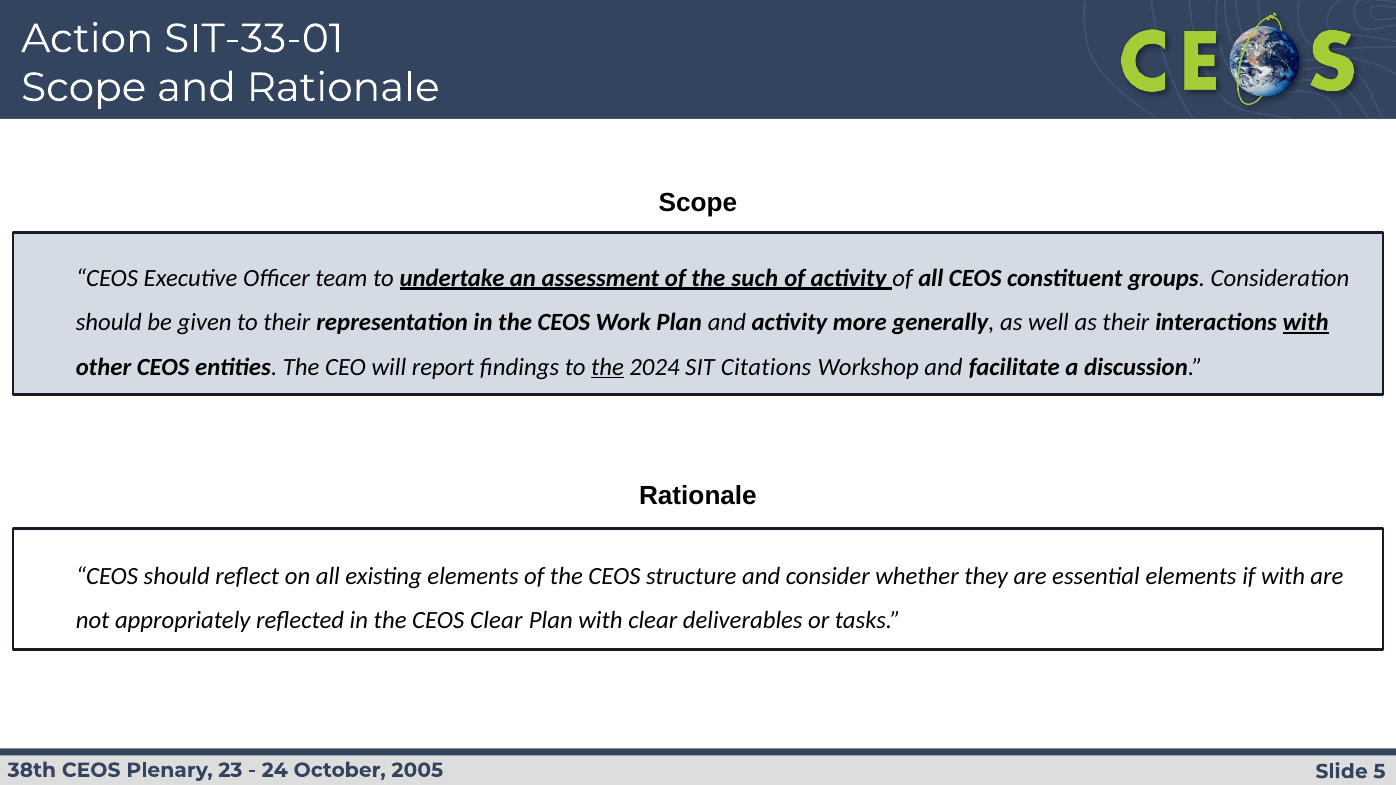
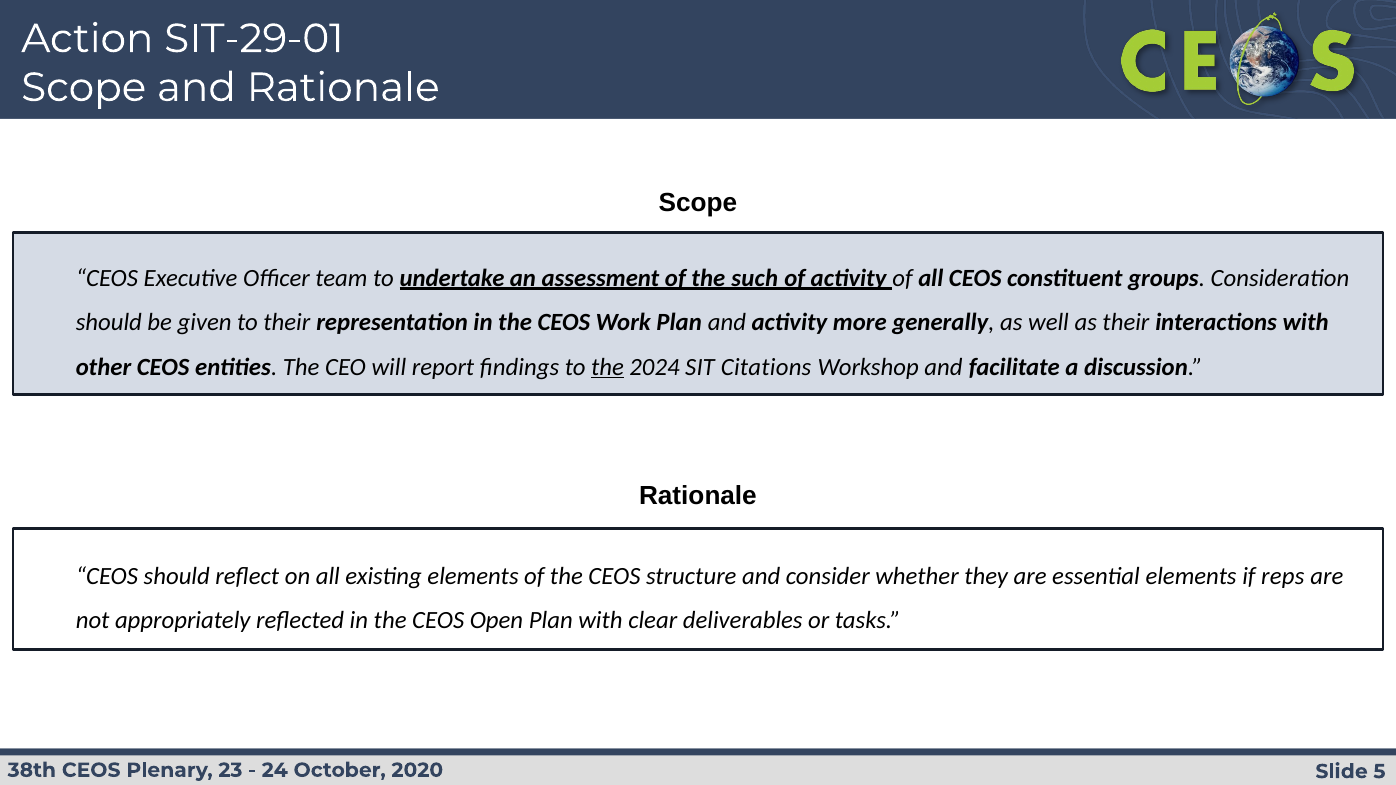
SIT-33-01: SIT-33-01 -> SIT-29-01
with at (1306, 323) underline: present -> none
if with: with -> reps
CEOS Clear: Clear -> Open
2005: 2005 -> 2020
